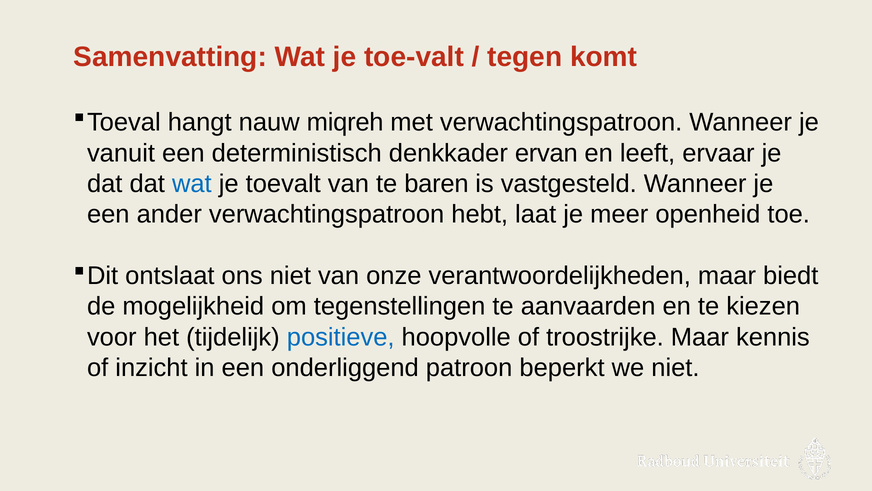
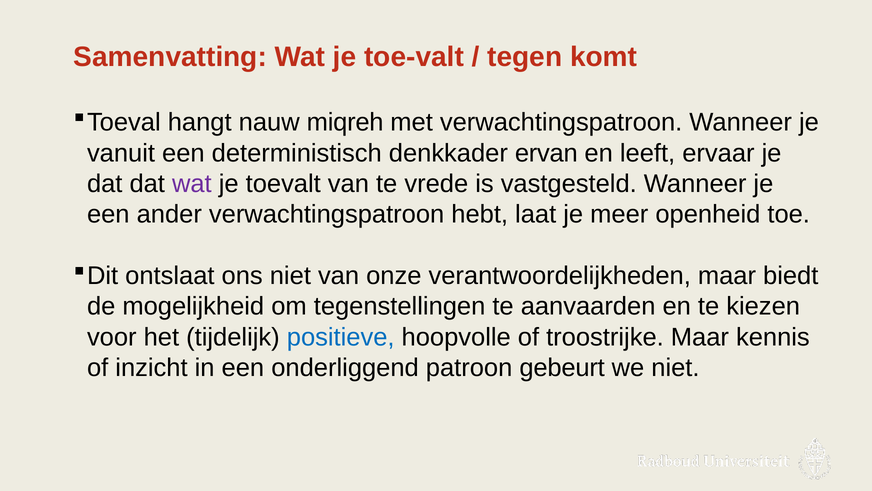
wat at (192, 184) colour: blue -> purple
baren: baren -> vrede
beperkt: beperkt -> gebeurt
